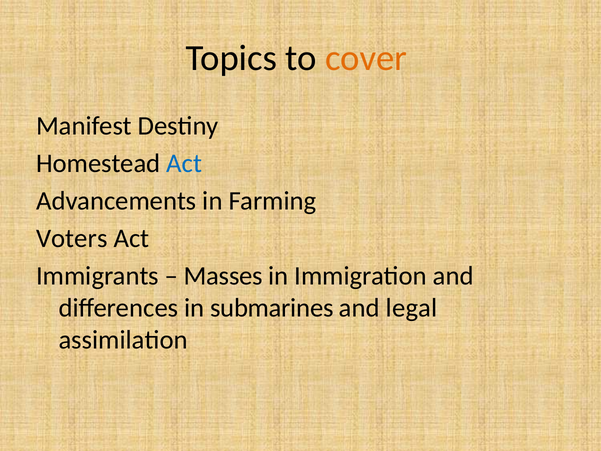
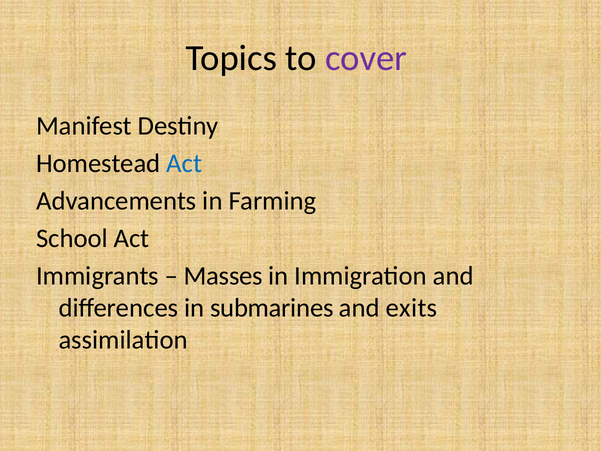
cover colour: orange -> purple
Voters: Voters -> School
legal: legal -> exits
